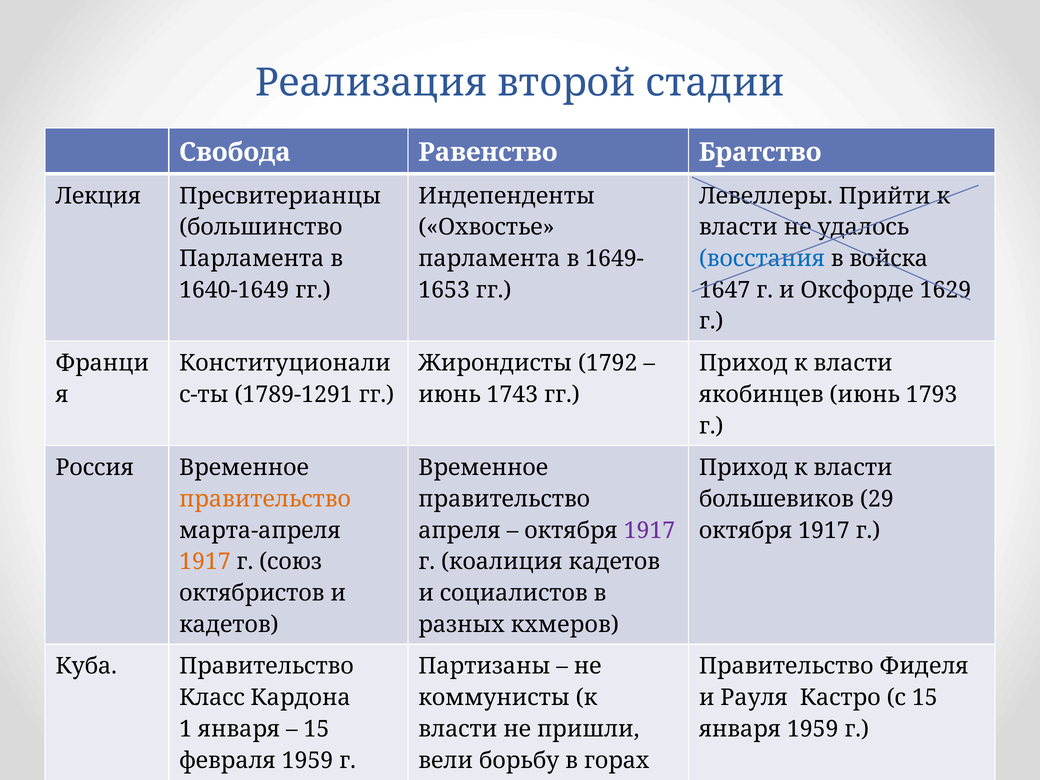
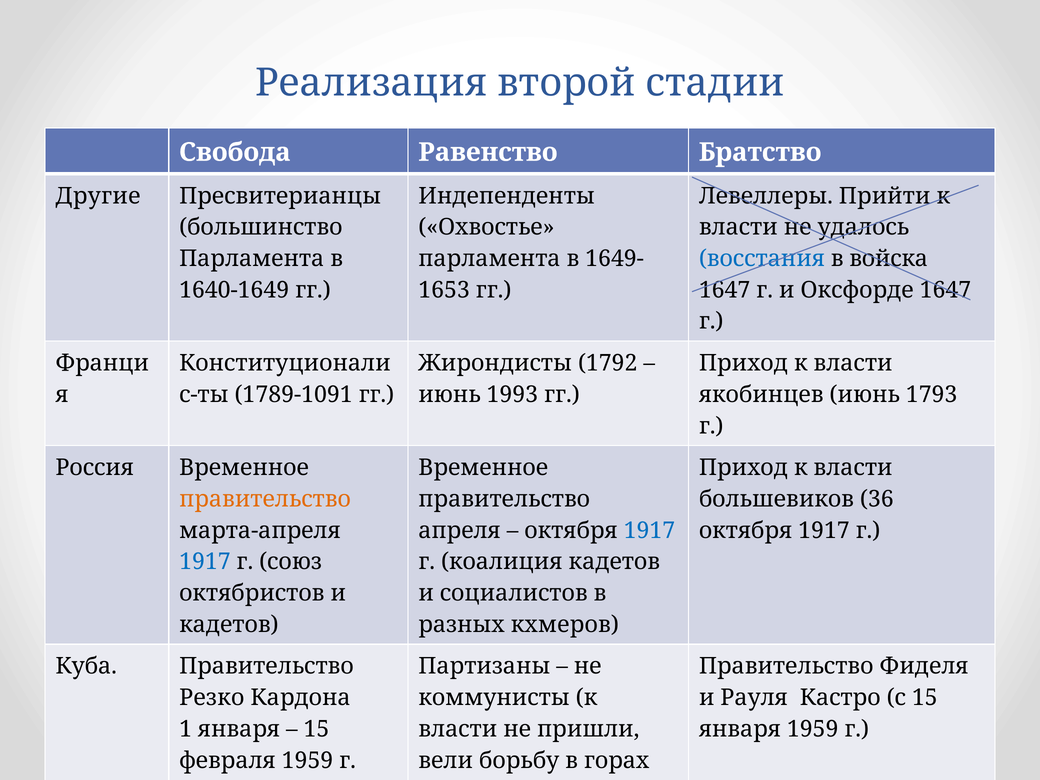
Лекция: Лекция -> Другие
Оксфорде 1629: 1629 -> 1647
1789-1291: 1789-1291 -> 1789-1091
1743: 1743 -> 1993
29: 29 -> 36
1917 at (649, 530) colour: purple -> blue
1917 at (205, 562) colour: orange -> blue
Класс: Класс -> Резко
